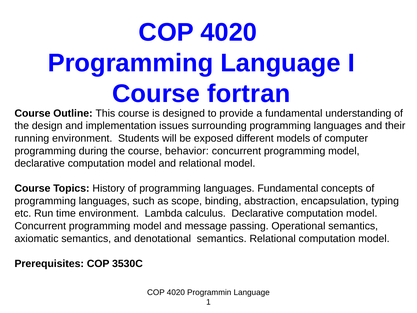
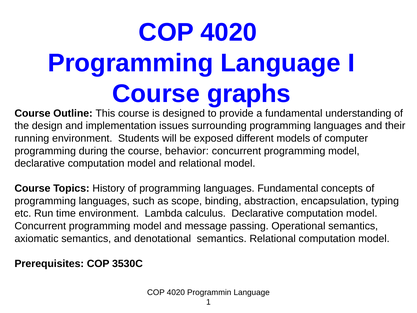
fortran: fortran -> graphs
